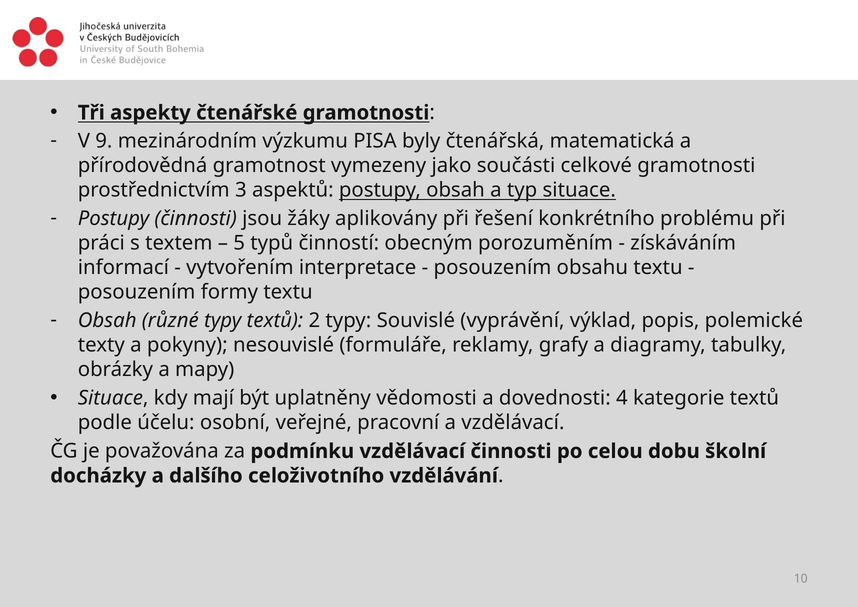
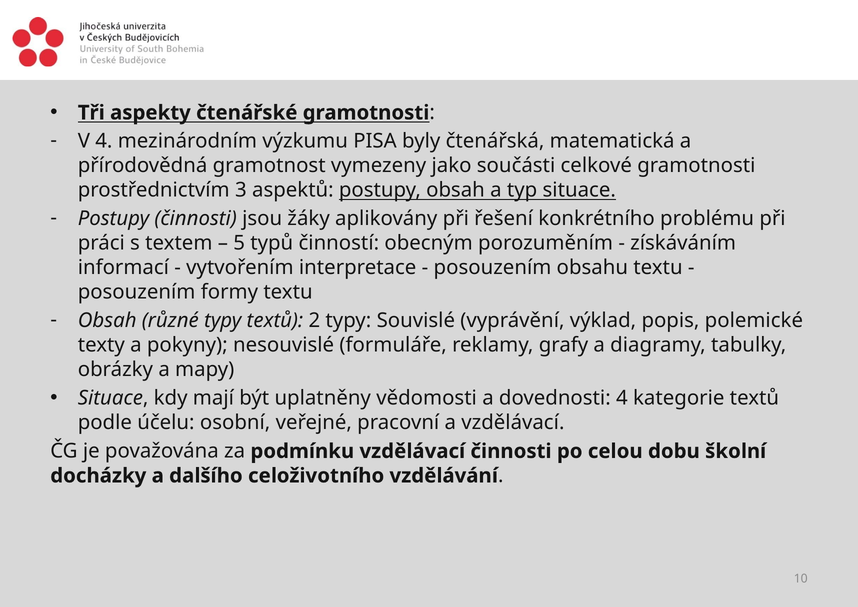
V 9: 9 -> 4
